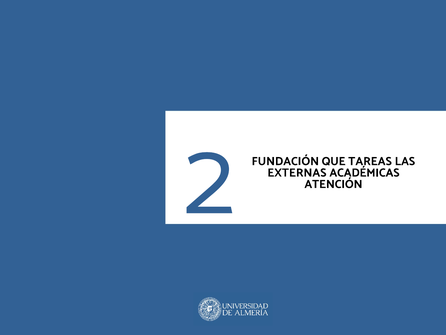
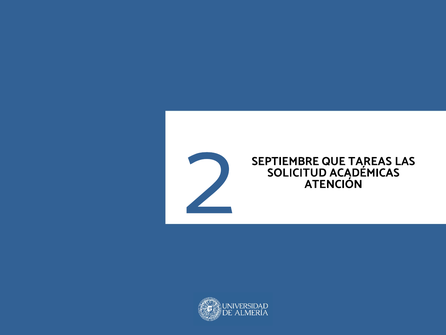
FUNDACIÓN: FUNDACIÓN -> SEPTIEMBRE
EXTERNAS: EXTERNAS -> SOLICITUD
